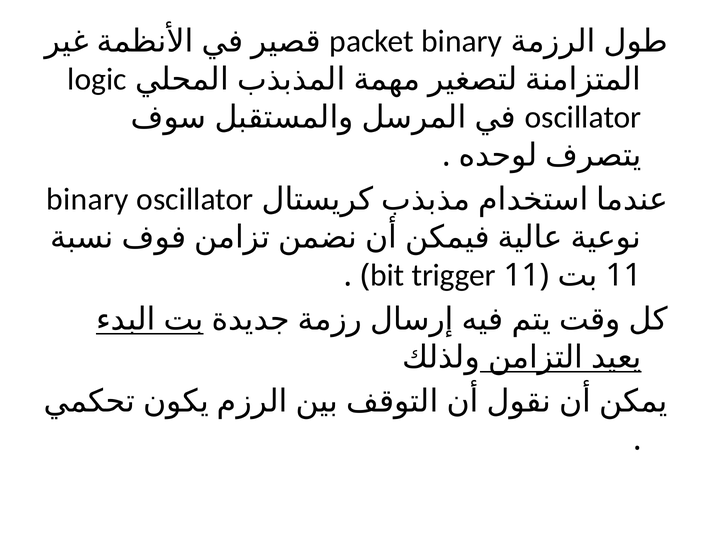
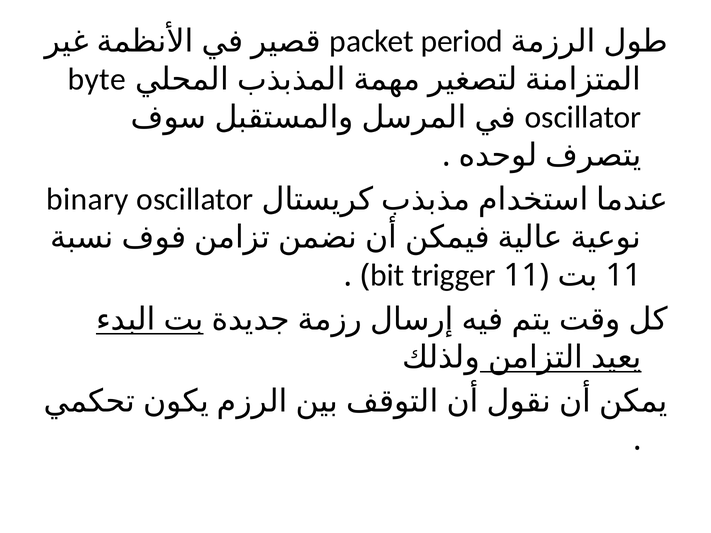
packet binary: binary -> period
logic: logic -> byte
